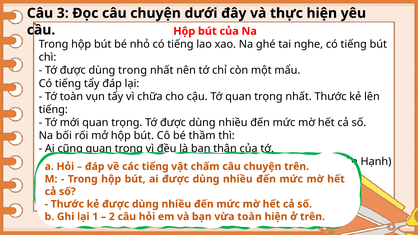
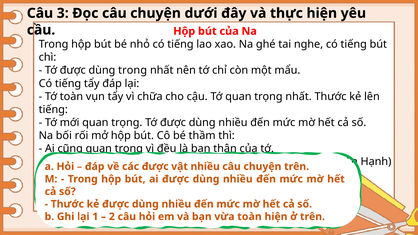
các tiếng: tiếng -> được
vật chấm: chấm -> nhiều
